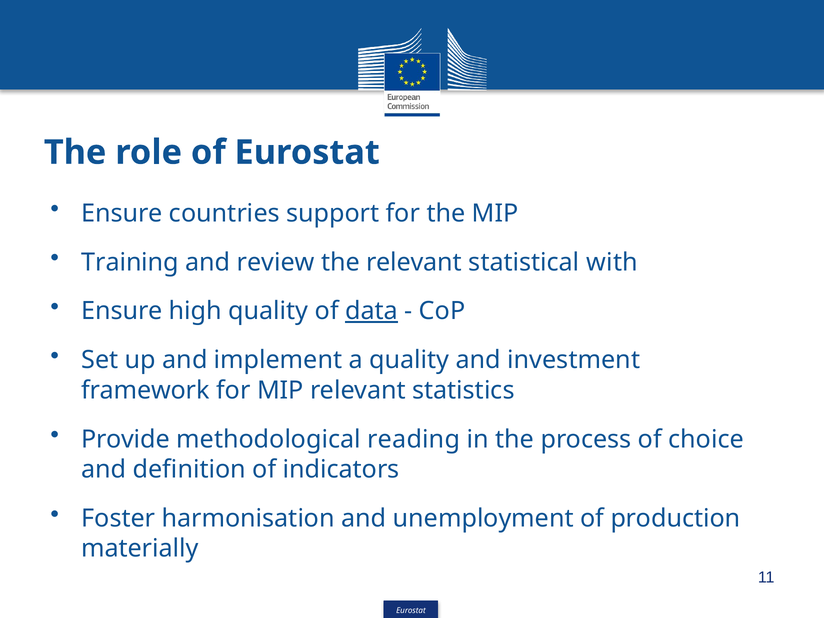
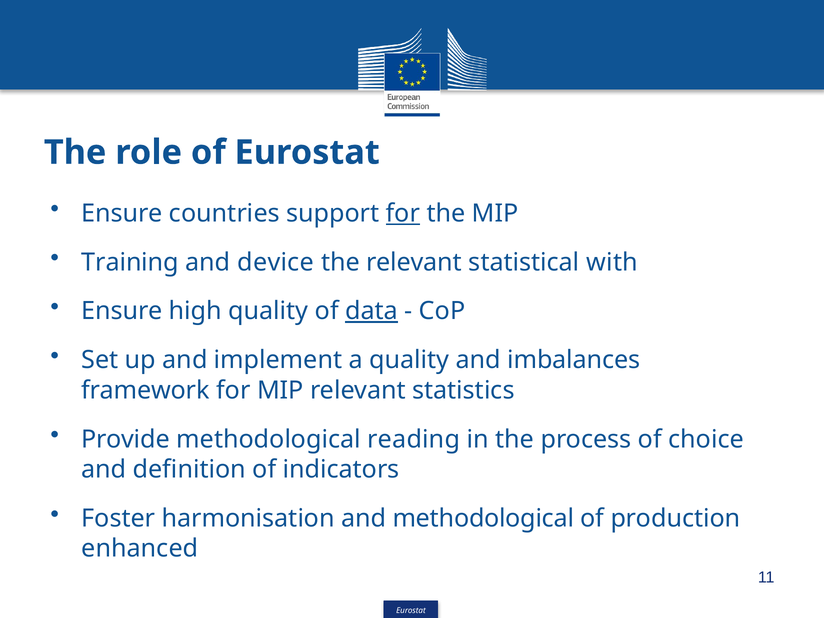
for at (403, 213) underline: none -> present
review: review -> device
investment: investment -> imbalances
and unemployment: unemployment -> methodological
materially: materially -> enhanced
